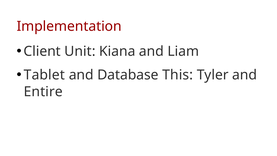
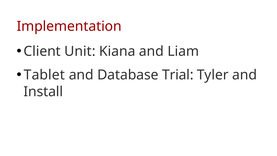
This: This -> Trial
Entire: Entire -> Install
